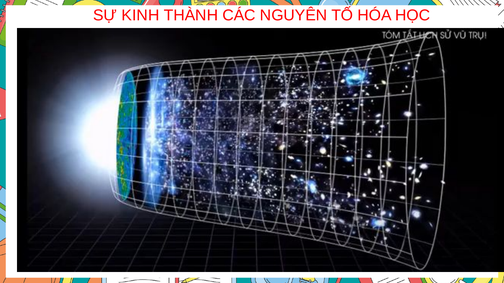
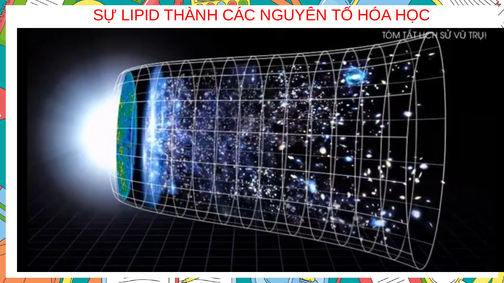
KINH: KINH -> LIPID
